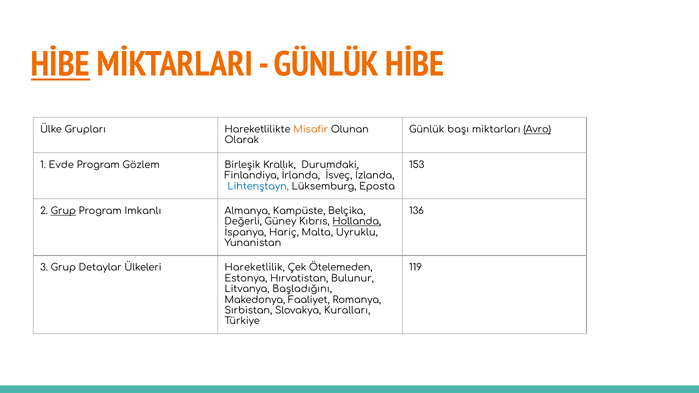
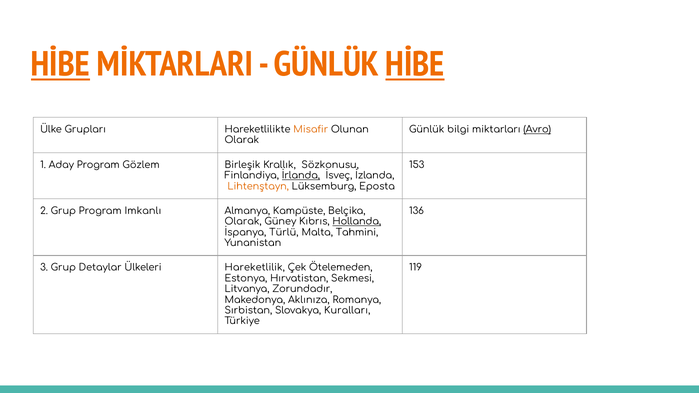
HİBE at (415, 64) underline: none -> present
başı: başı -> bilgi
Evde: Evde -> Aday
Durumdaki: Durumdaki -> Sözkonusu
İrlanda underline: none -> present
Lihtenştayn colour: blue -> orange
Grup at (63, 211) underline: present -> none
Değerli at (243, 222): Değerli -> Olarak
Hariç: Hariç -> Türlü
Uyruklu: Uyruklu -> Tahmini
Bulunur: Bulunur -> Sekmesi
Başladığını: Başladığını -> Zorundadır
Faaliyet: Faaliyet -> Aklınıza
